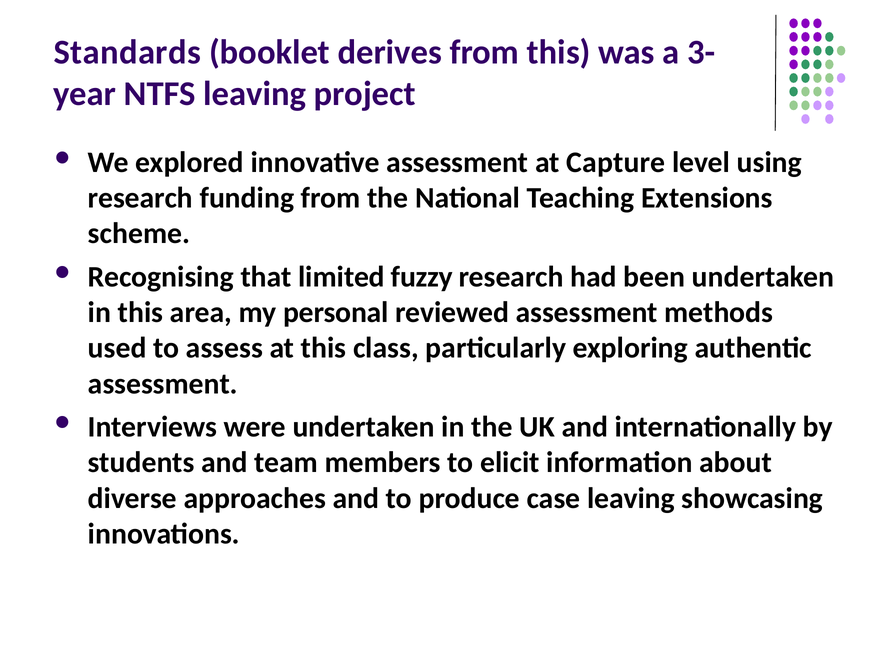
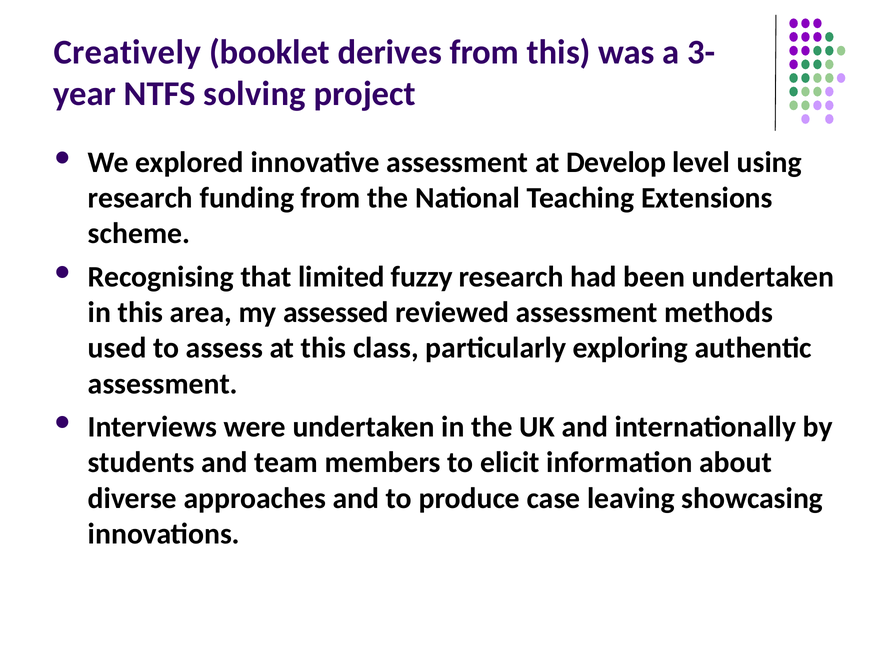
Standards: Standards -> Creatively
NTFS leaving: leaving -> solving
Capture: Capture -> Develop
personal: personal -> assessed
